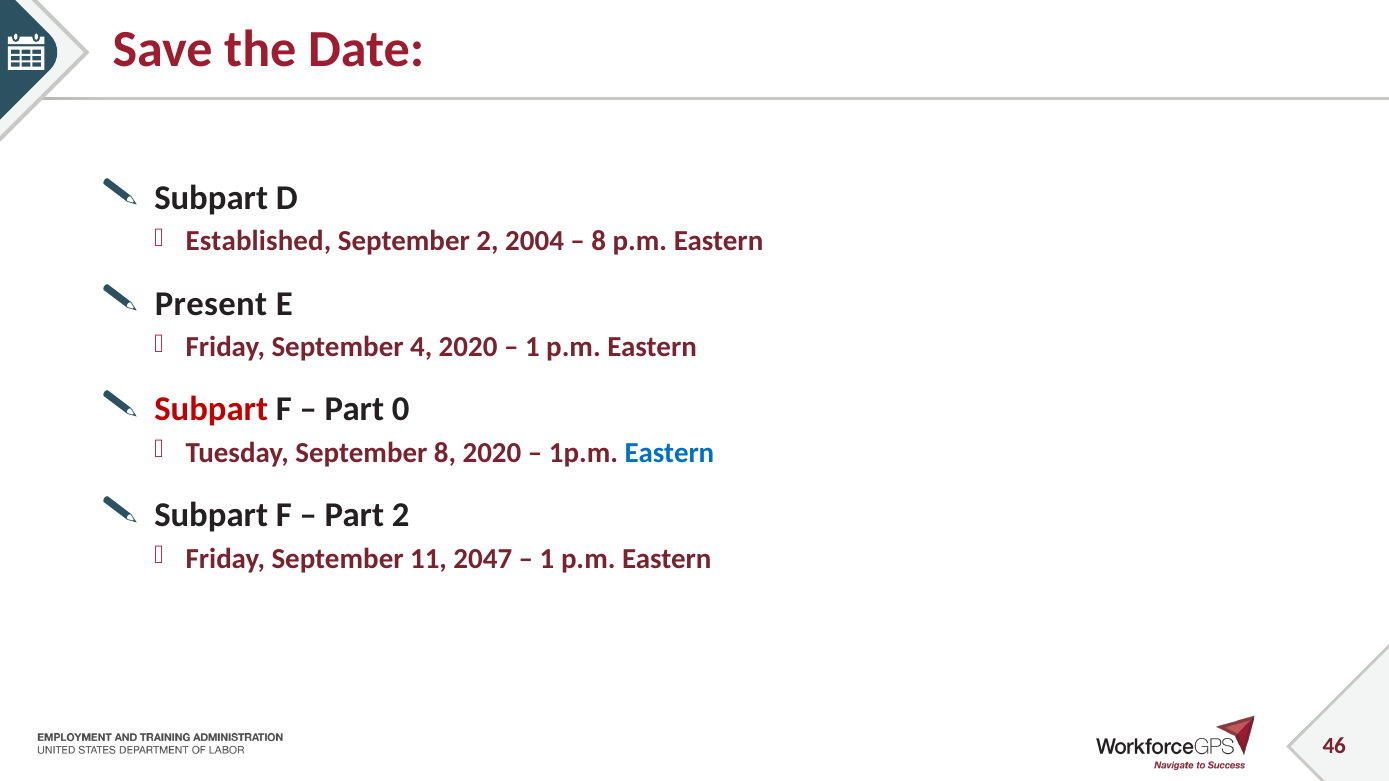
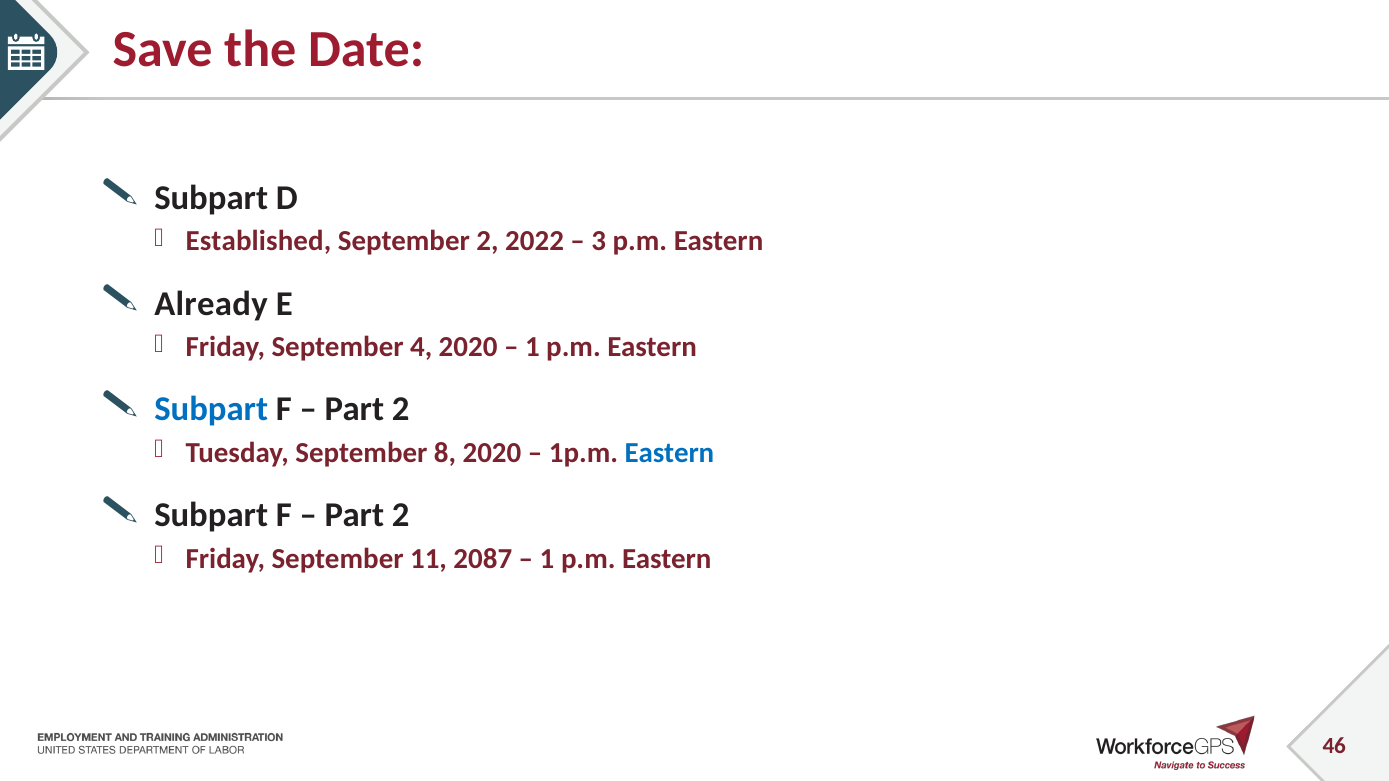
2004: 2004 -> 2022
8 at (599, 241): 8 -> 3
Present: Present -> Already
Subpart at (211, 410) colour: red -> blue
0 at (401, 410): 0 -> 2
2047: 2047 -> 2087
